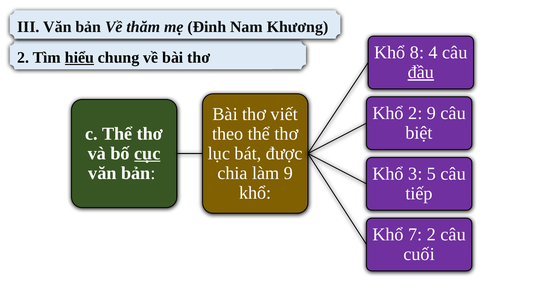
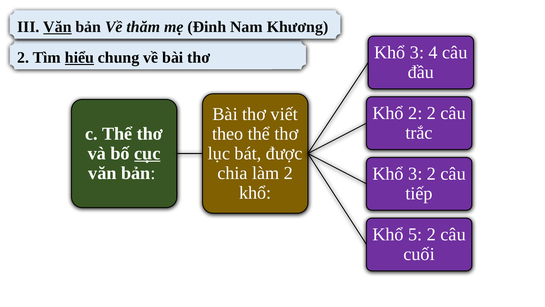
Văn at (57, 27) underline: none -> present
8 at (417, 52): 8 -> 3
đầu underline: present -> none
2 9: 9 -> 2
biệt: biệt -> trắc
làm 9: 9 -> 2
3 5: 5 -> 2
7: 7 -> 5
